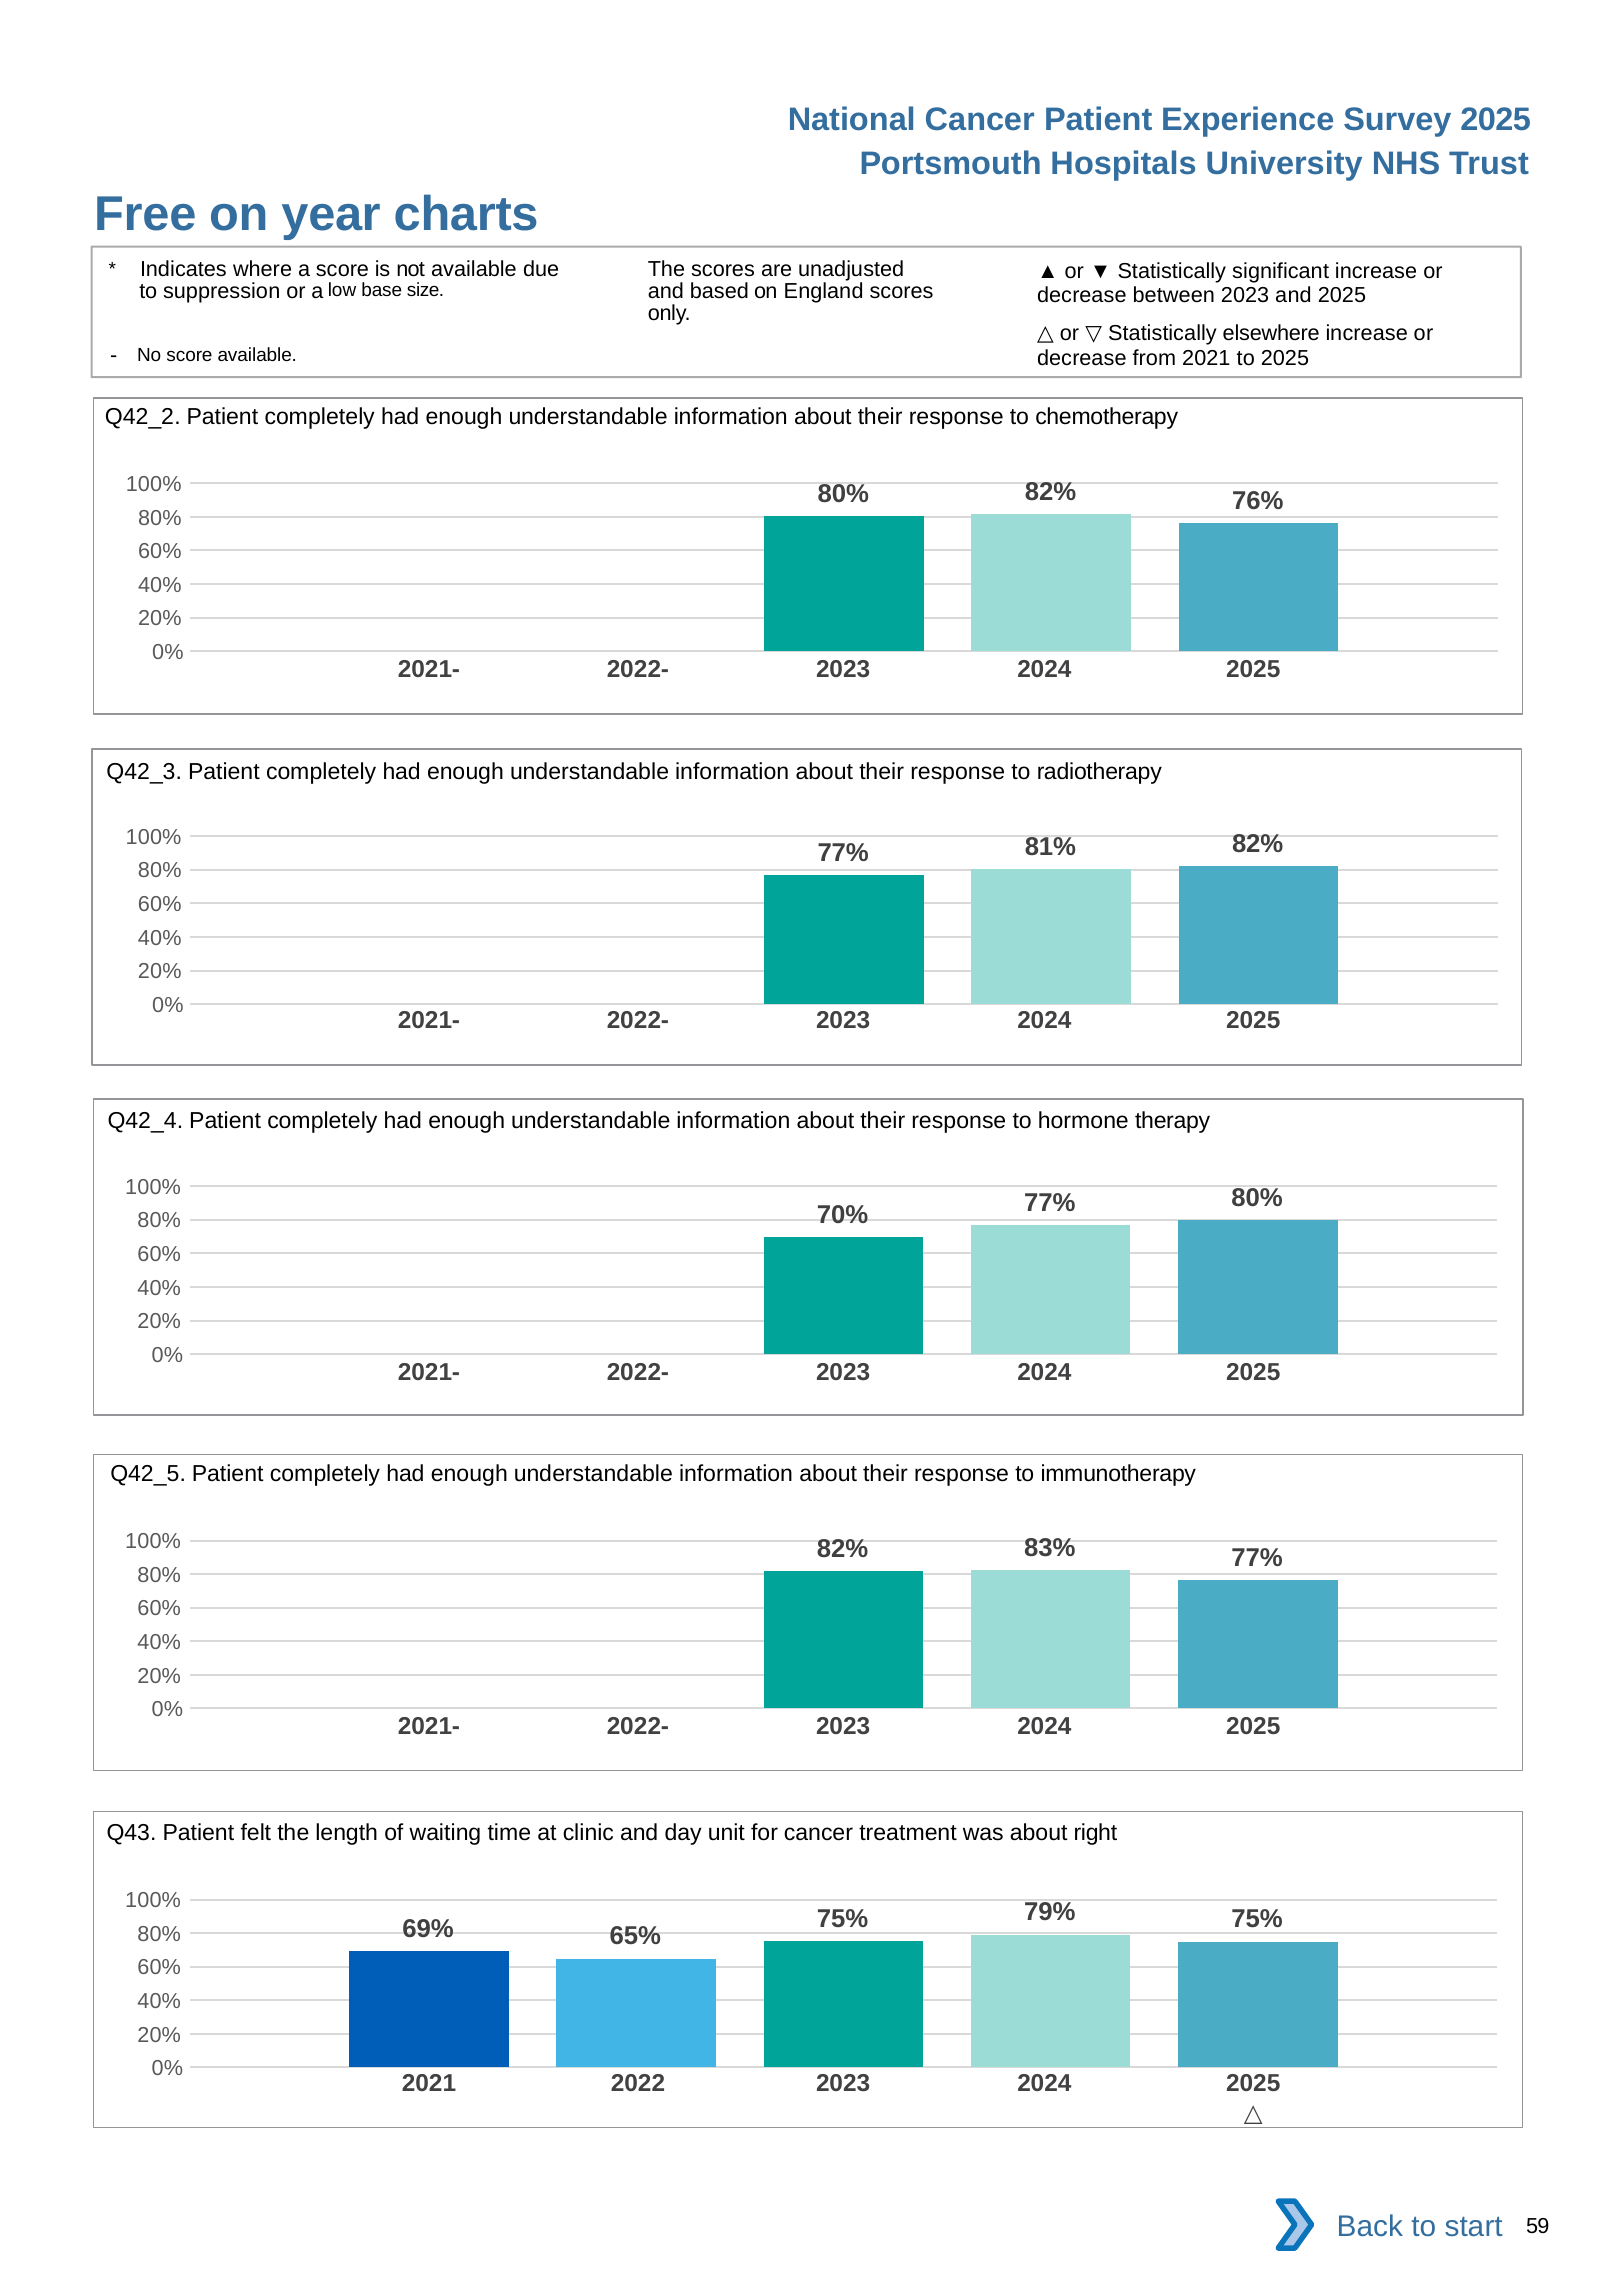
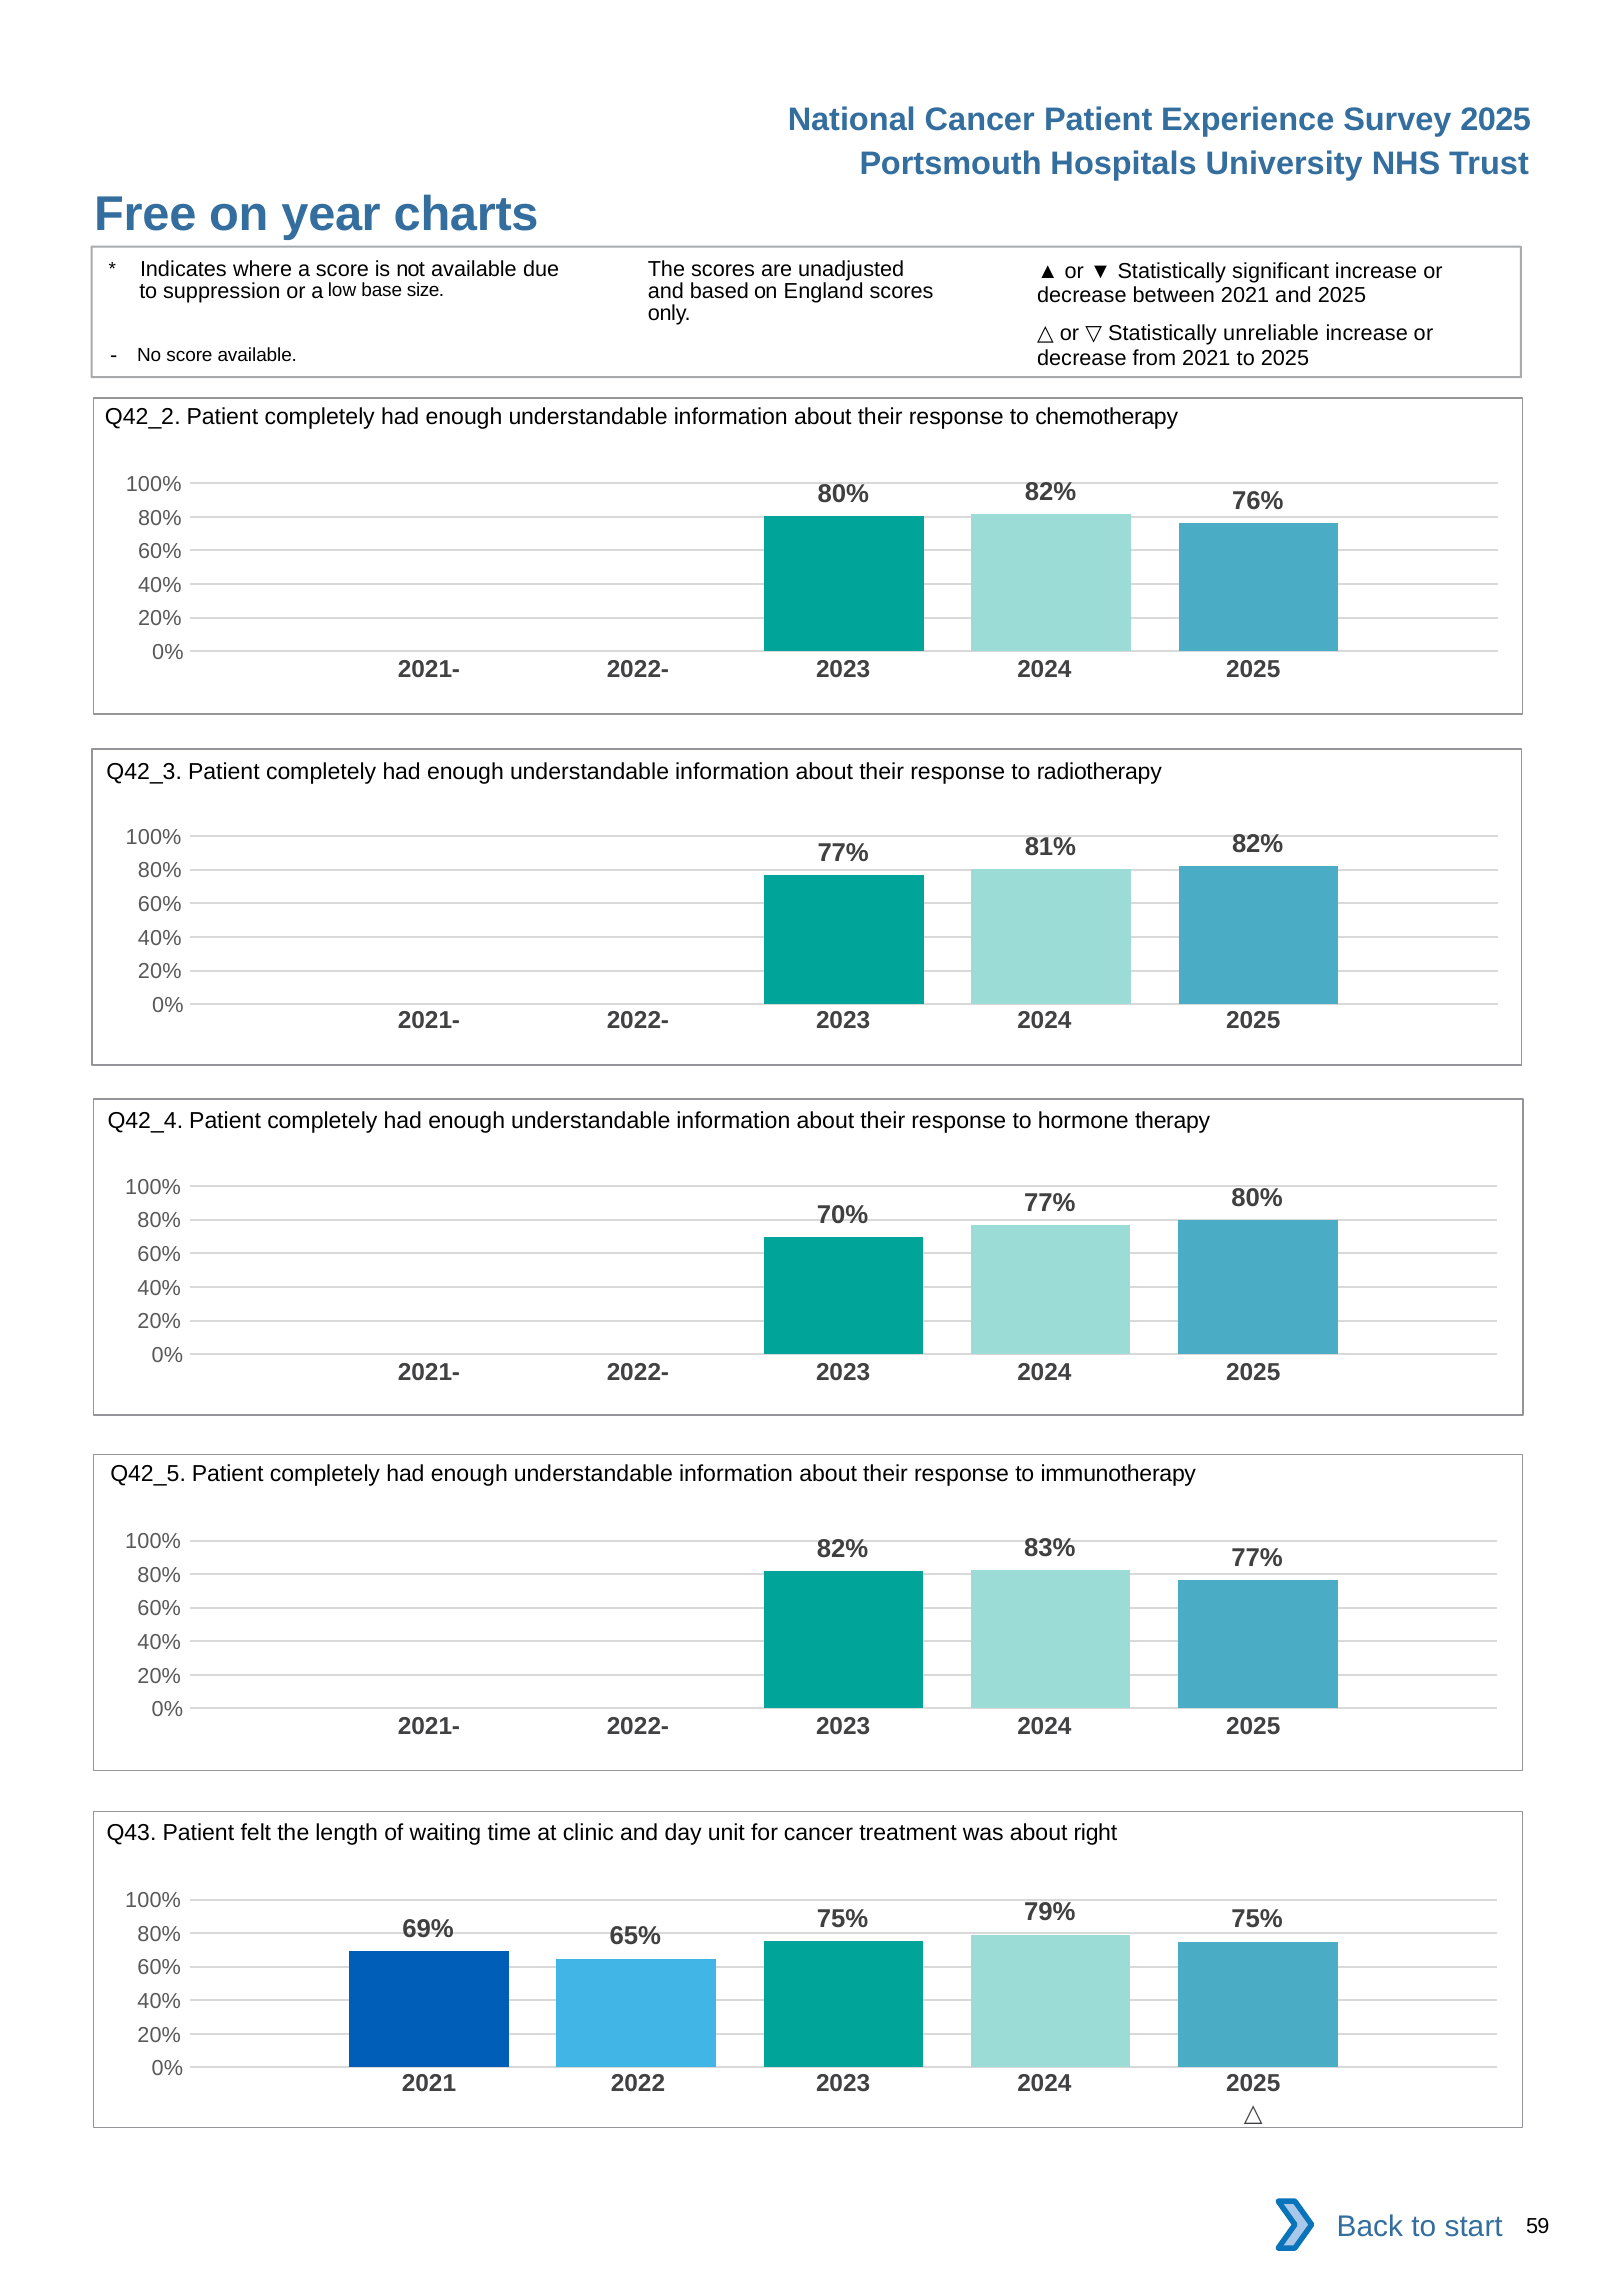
between 2023: 2023 -> 2021
elsewhere: elsewhere -> unreliable
